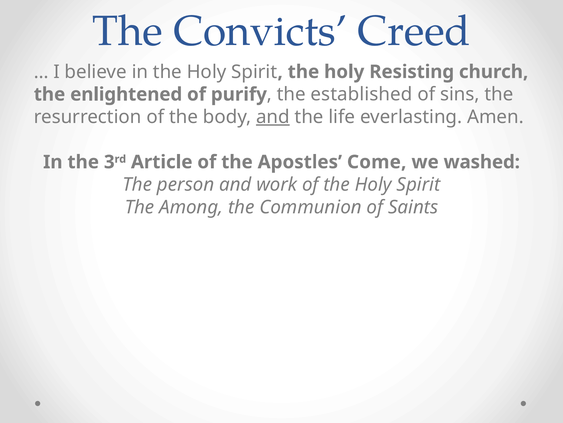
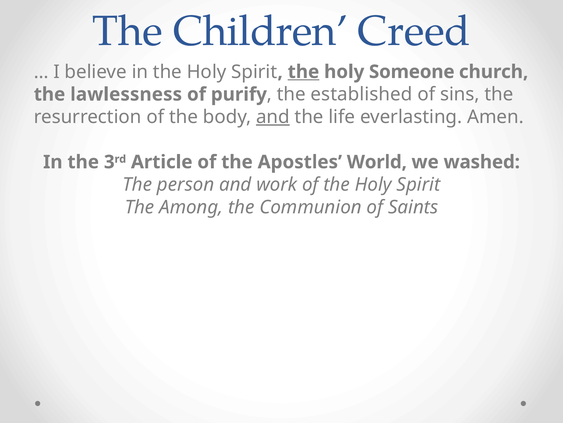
Convicts: Convicts -> Children
the at (303, 72) underline: none -> present
Resisting: Resisting -> Someone
enlightened: enlightened -> lawlessness
Come: Come -> World
